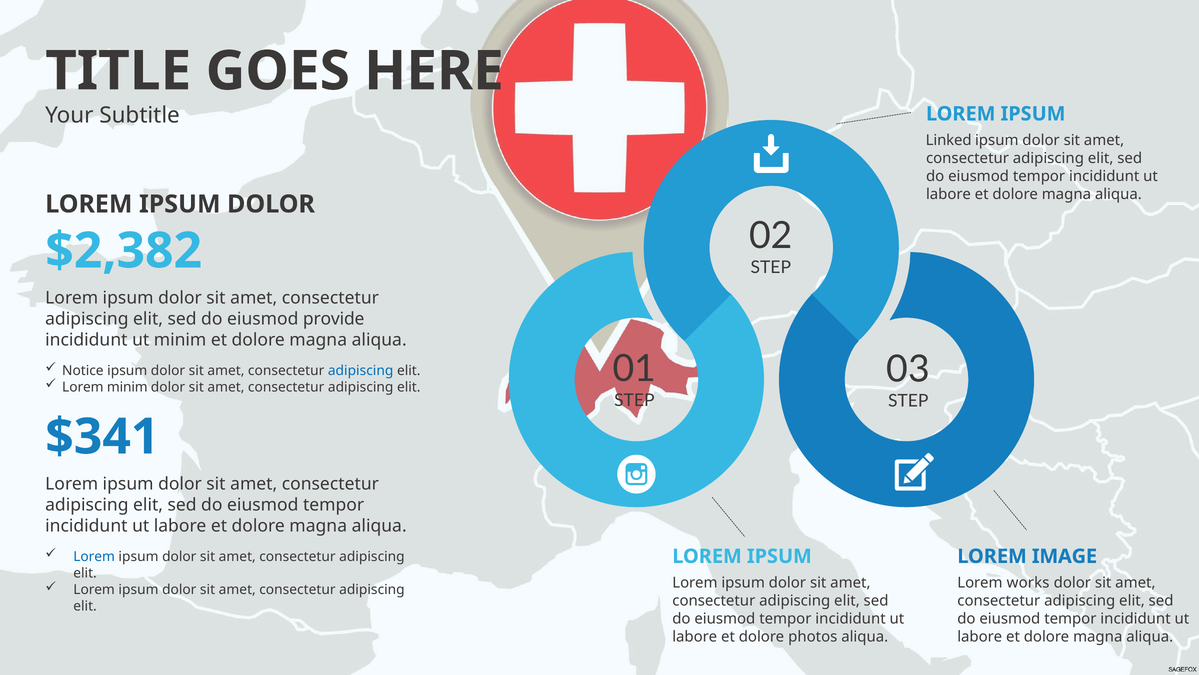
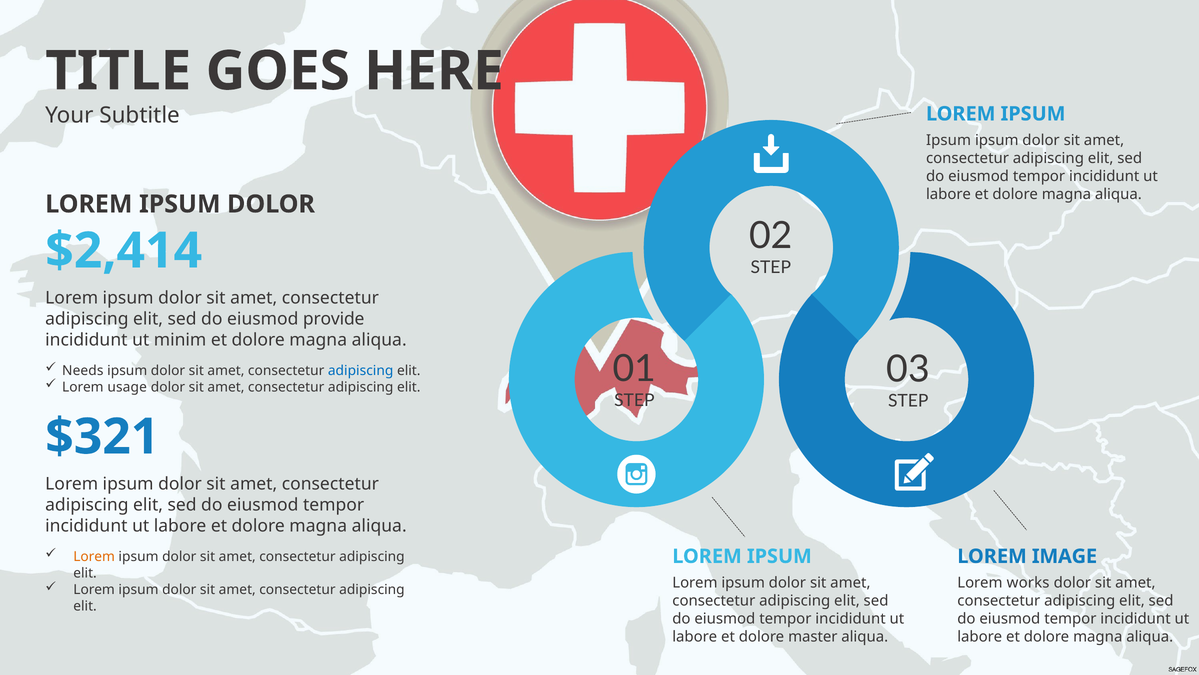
Linked at (949, 140): Linked -> Ipsum
$2,382: $2,382 -> $2,414
Notice: Notice -> Needs
Lorem minim: minim -> usage
$341: $341 -> $321
Lorem at (94, 556) colour: blue -> orange
photos: photos -> master
